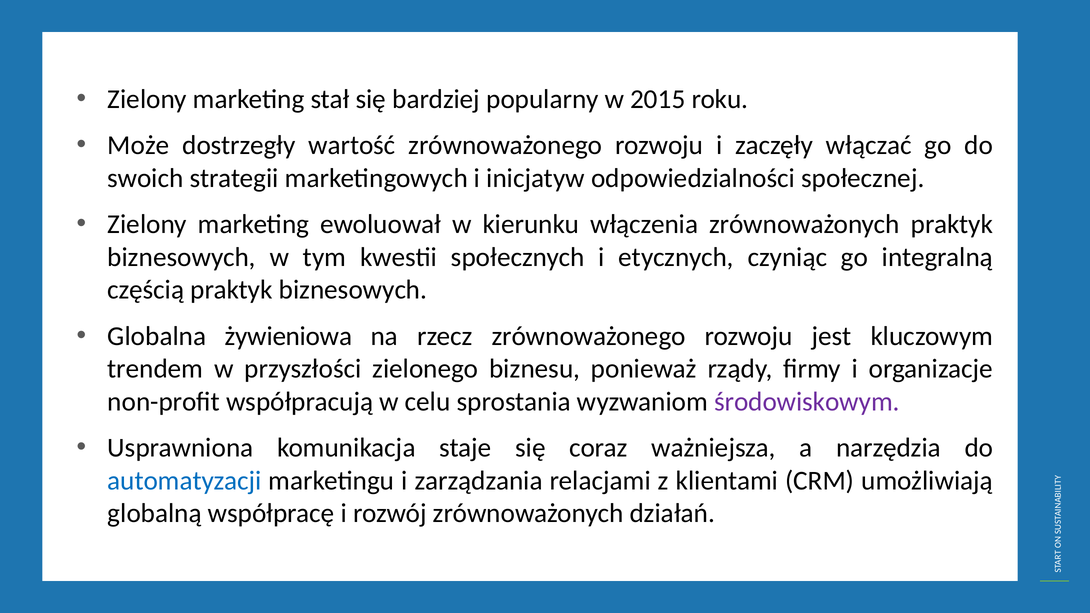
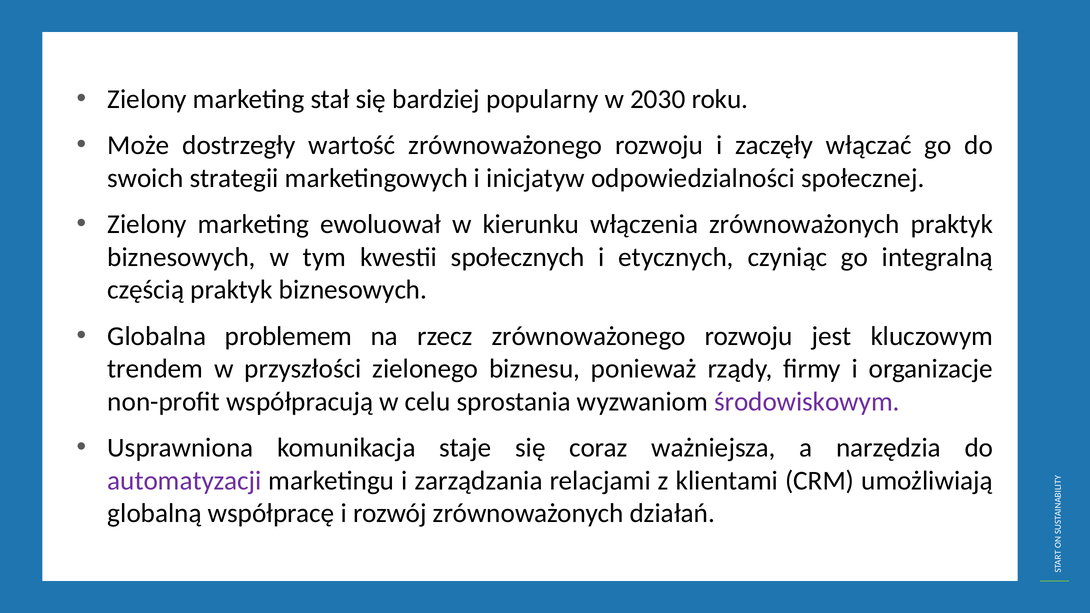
2015: 2015 -> 2030
żywieniowa: żywieniowa -> problemem
automatyzacji colour: blue -> purple
